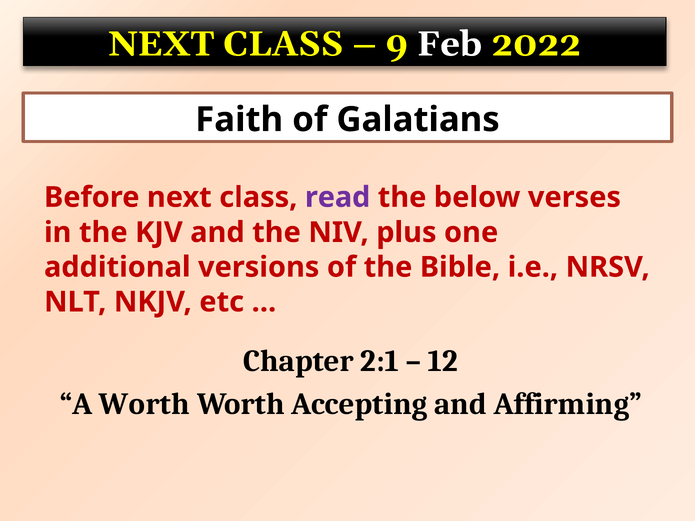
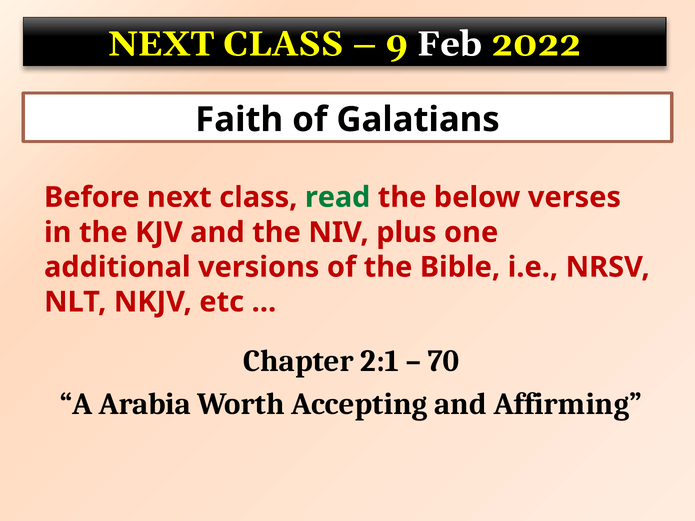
read colour: purple -> green
12: 12 -> 70
A Worth: Worth -> Arabia
